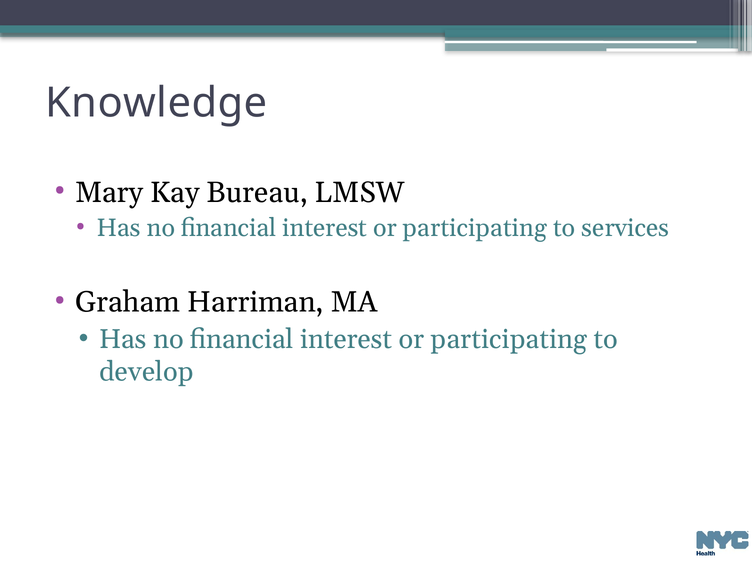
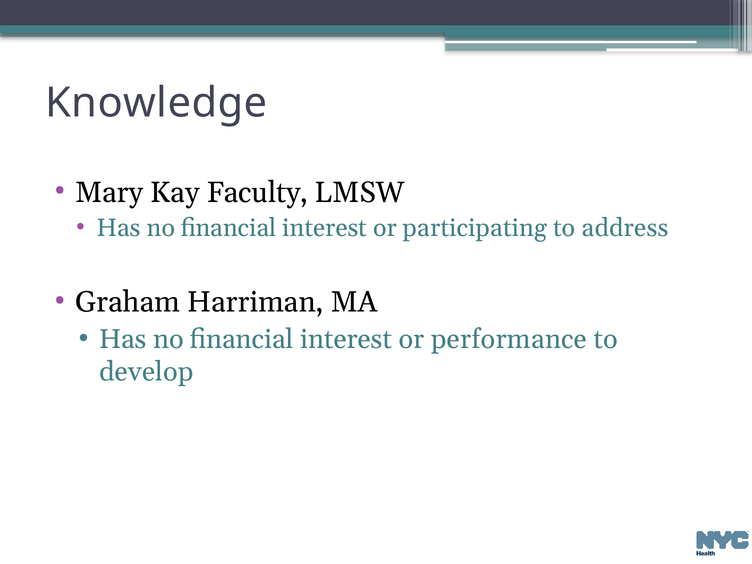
Bureau: Bureau -> Faculty
services: services -> address
participating at (509, 339): participating -> performance
